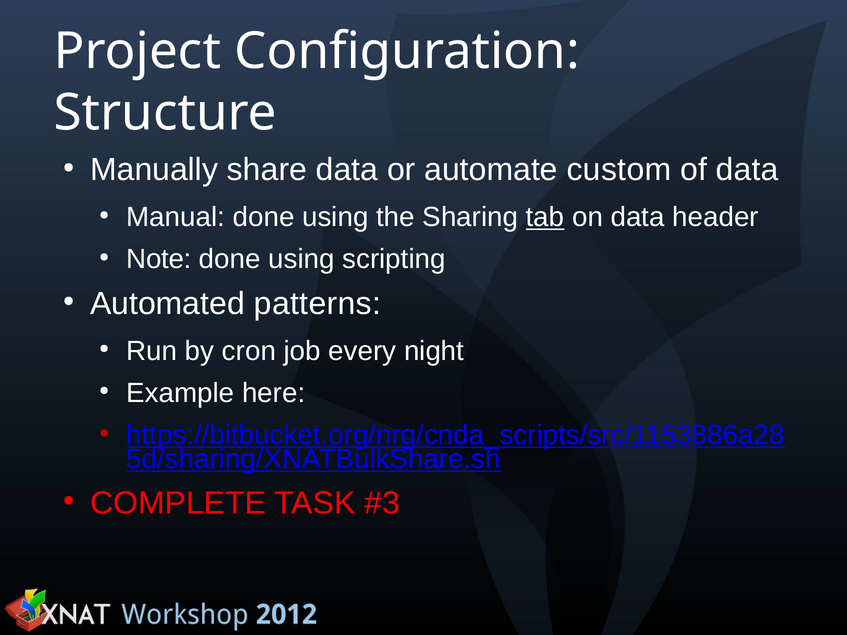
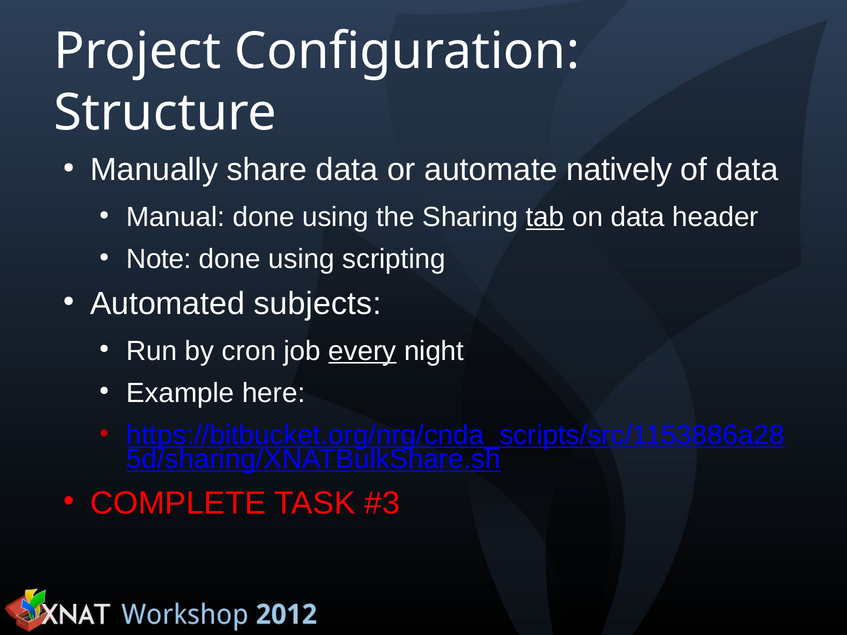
custom: custom -> natively
patterns: patterns -> subjects
every underline: none -> present
